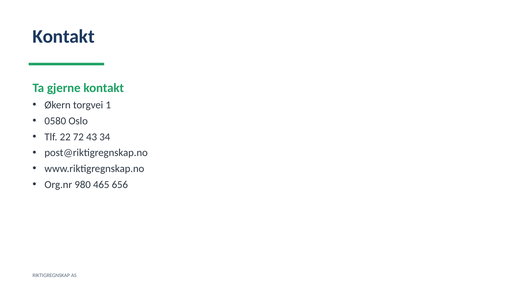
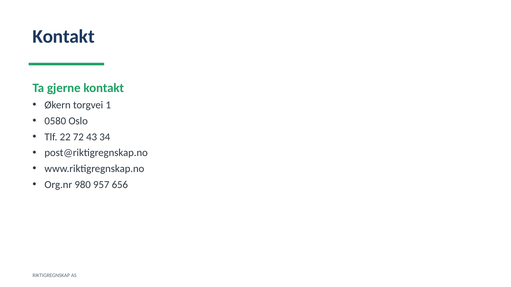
465: 465 -> 957
